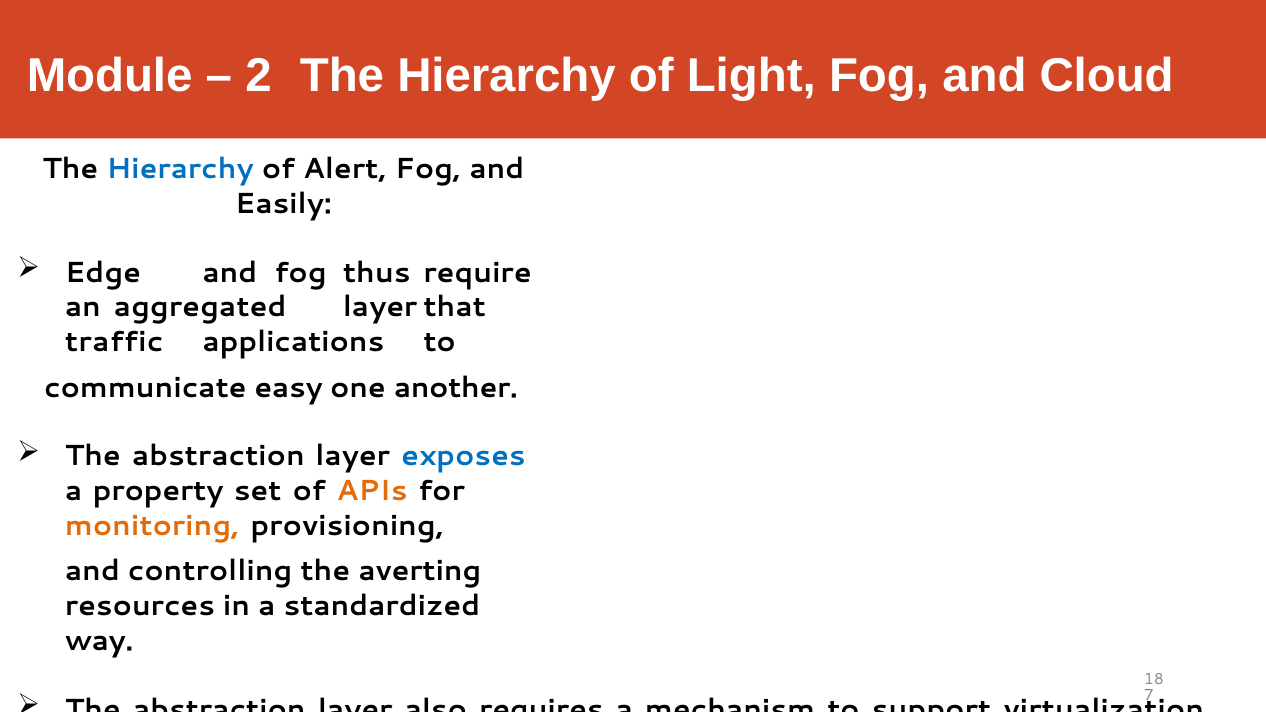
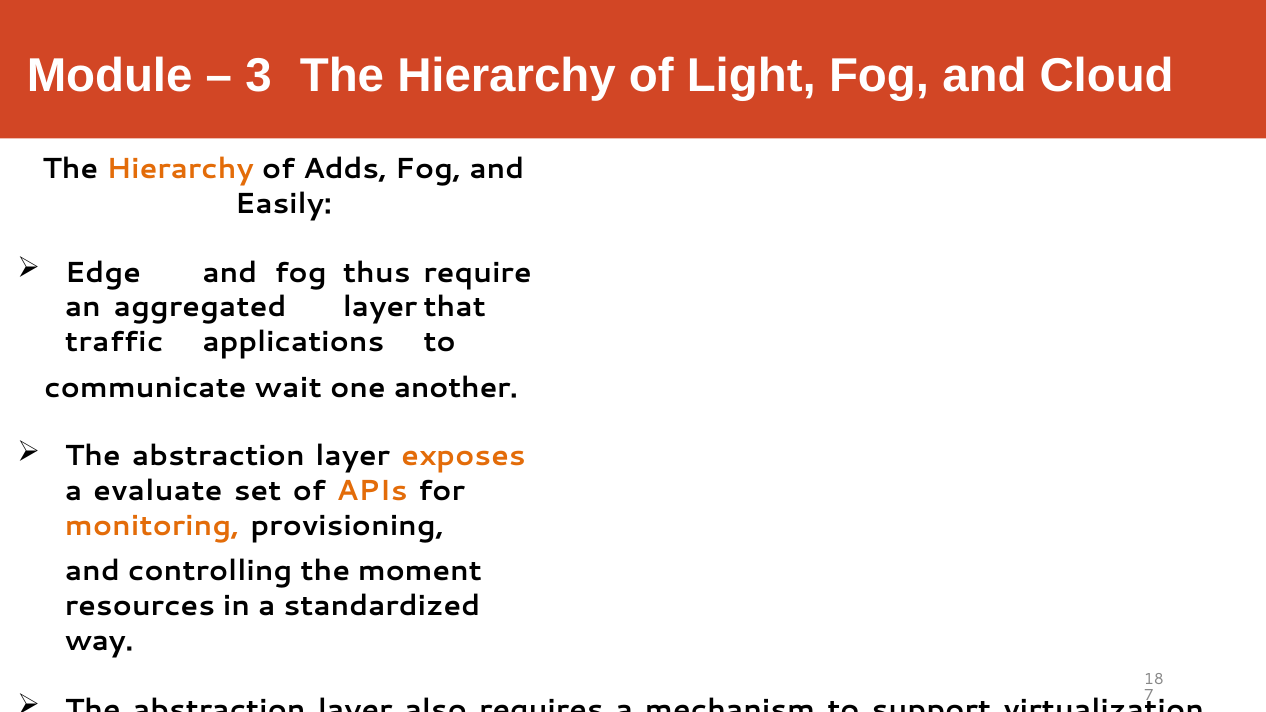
2: 2 -> 3
Hierarchy at (180, 169) colour: blue -> orange
Alert: Alert -> Adds
easy: easy -> wait
exposes colour: blue -> orange
property: property -> evaluate
averting: averting -> moment
